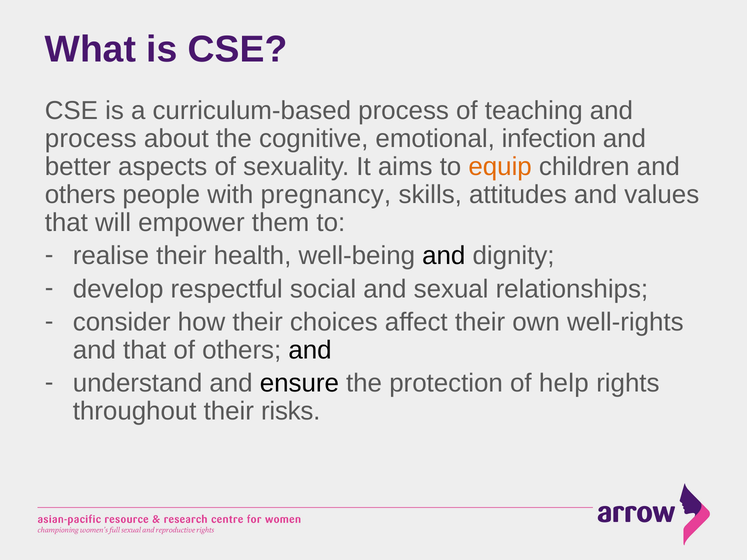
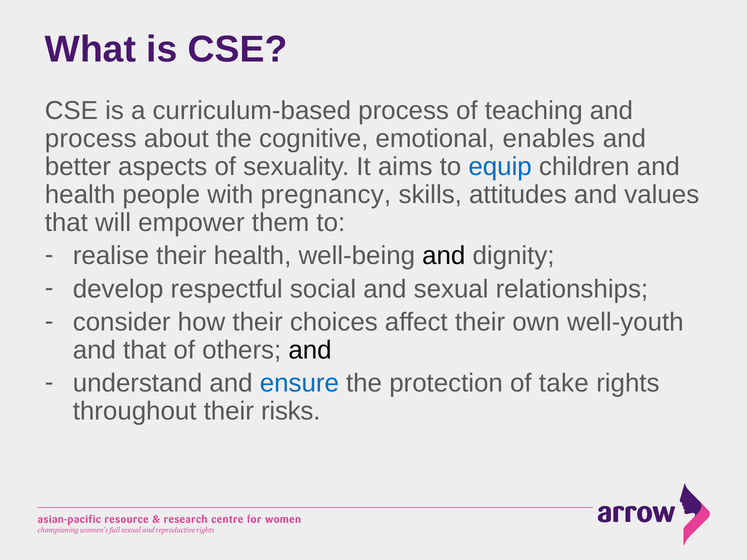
infection: infection -> enables
equip colour: orange -> blue
others at (80, 195): others -> health
well-rights: well-rights -> well-youth
ensure colour: black -> blue
help: help -> take
